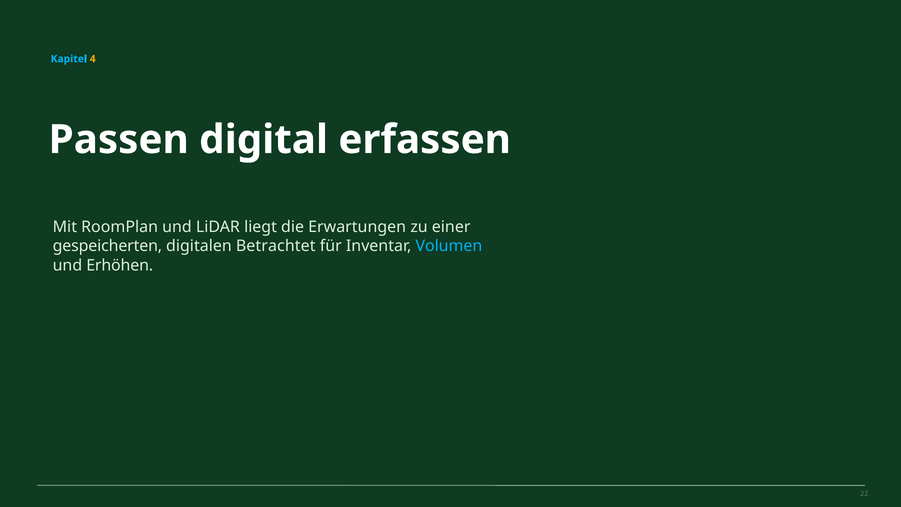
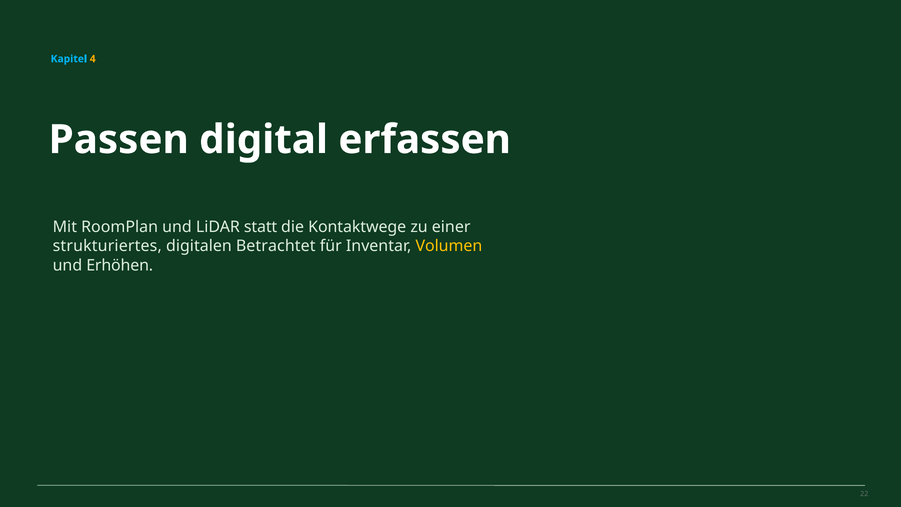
liegt: liegt -> statt
Erwartungen: Erwartungen -> Kontaktwege
gespeicherten: gespeicherten -> strukturiertes
Volumen colour: light blue -> yellow
